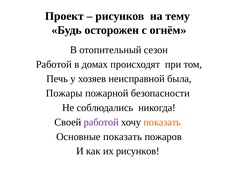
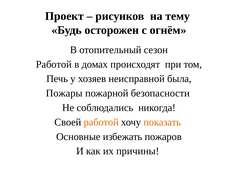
работой at (101, 122) colour: purple -> orange
Основные показать: показать -> избежать
их рисунков: рисунков -> причины
